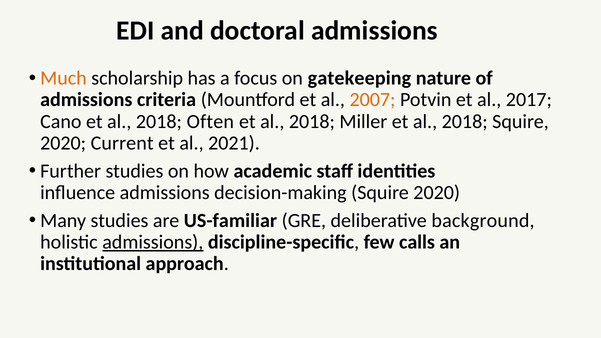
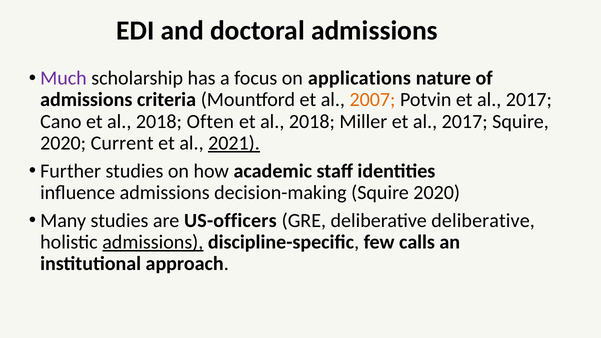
Much colour: orange -> purple
gatekeeping: gatekeeping -> applications
Miller et al 2018: 2018 -> 2017
2021 underline: none -> present
US-familiar: US-familiar -> US-officers
deliberative background: background -> deliberative
